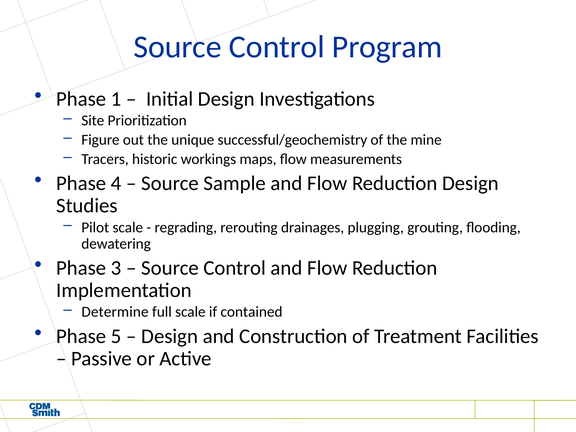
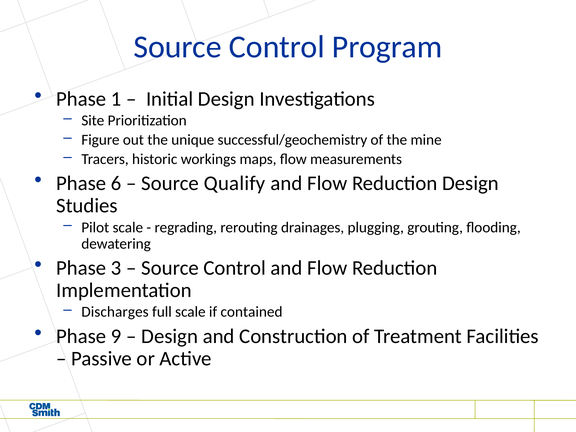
4: 4 -> 6
Sample: Sample -> Qualify
Determine: Determine -> Discharges
5: 5 -> 9
